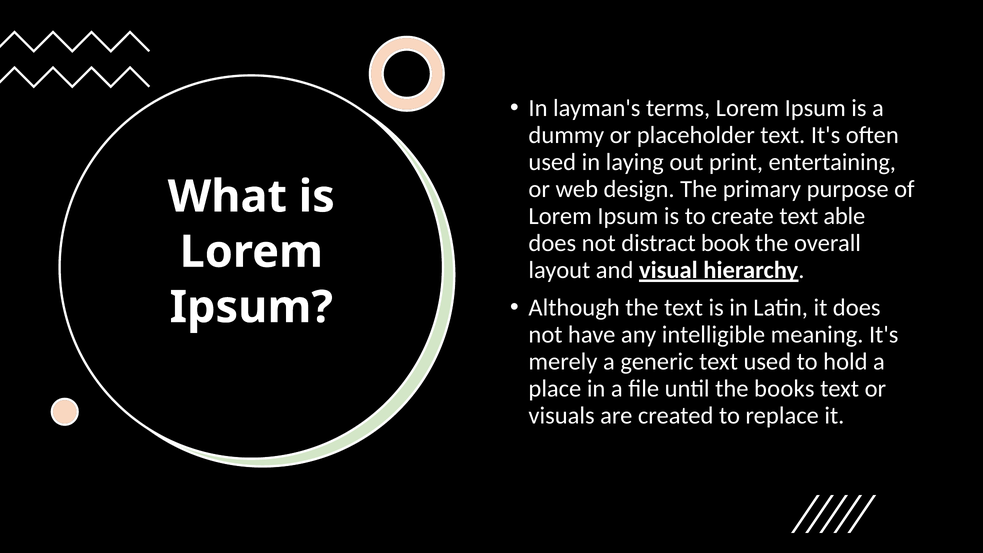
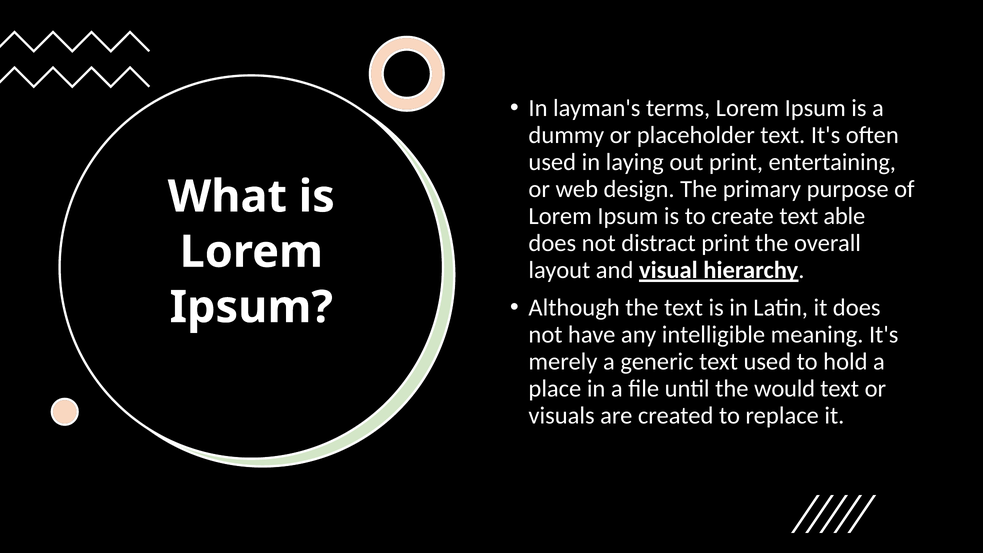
distract book: book -> print
books: books -> would
